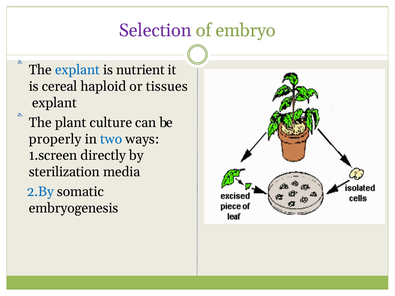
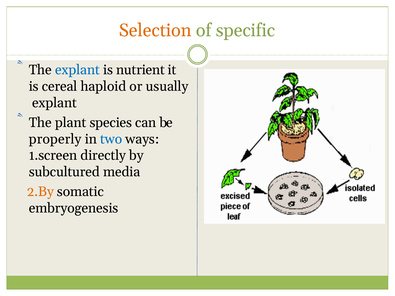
Selection colour: purple -> orange
embryo: embryo -> specific
tissues: tissues -> usually
culture: culture -> species
sterilization: sterilization -> subcultured
2.By colour: blue -> orange
